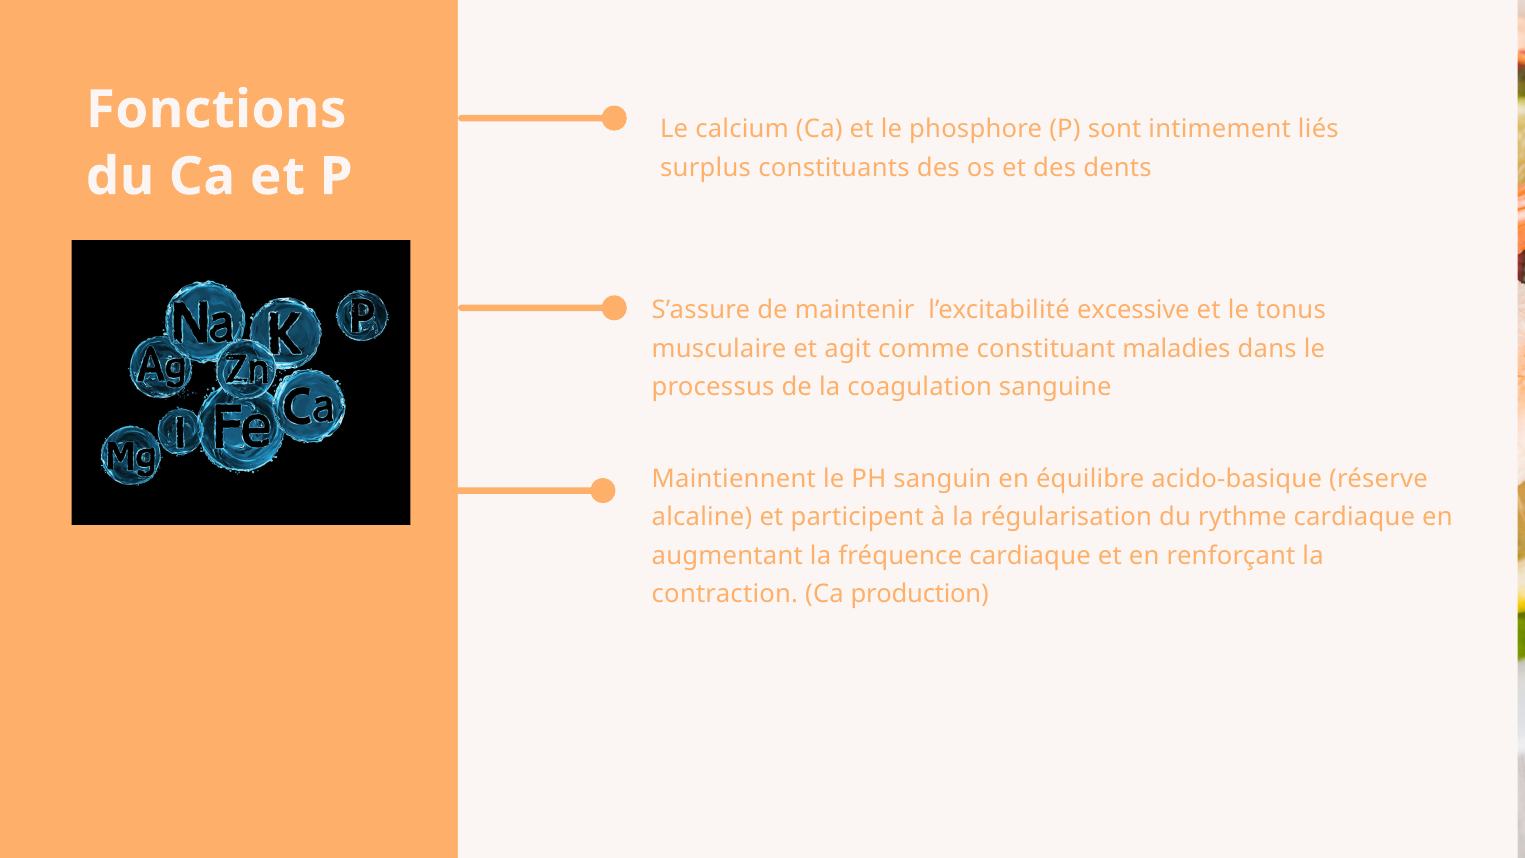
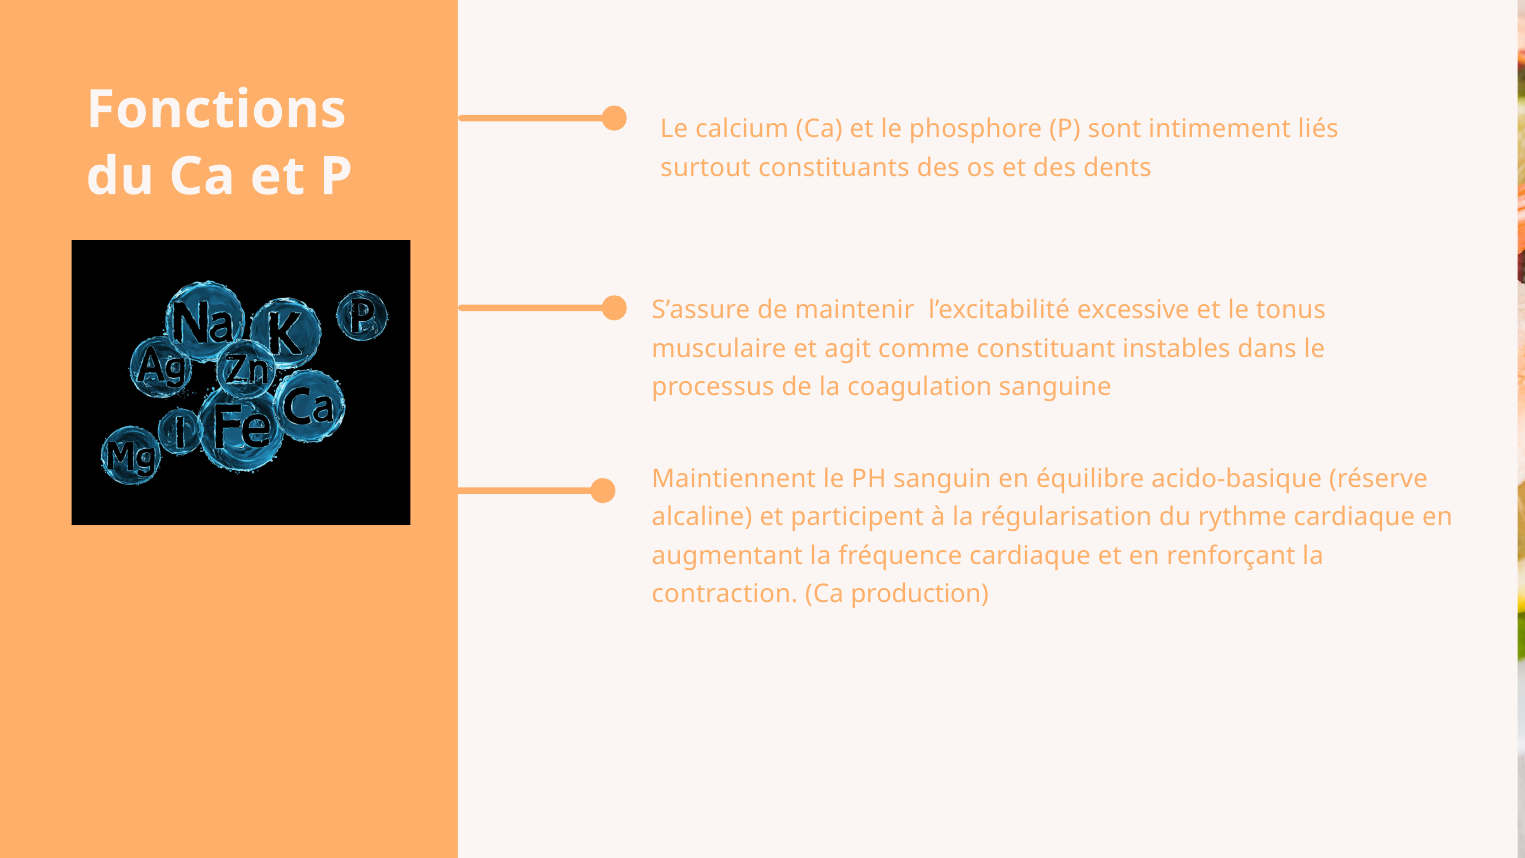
surplus: surplus -> surtout
maladies: maladies -> instables
